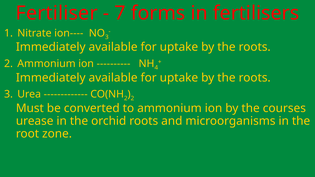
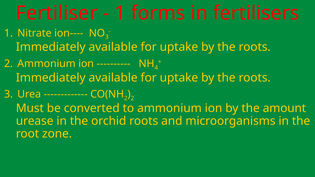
7 at (120, 13): 7 -> 1
courses: courses -> amount
